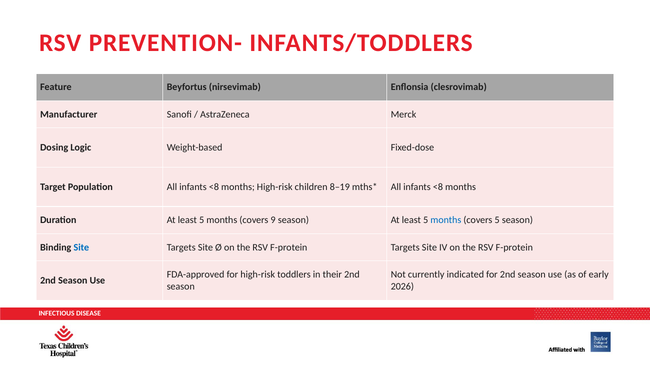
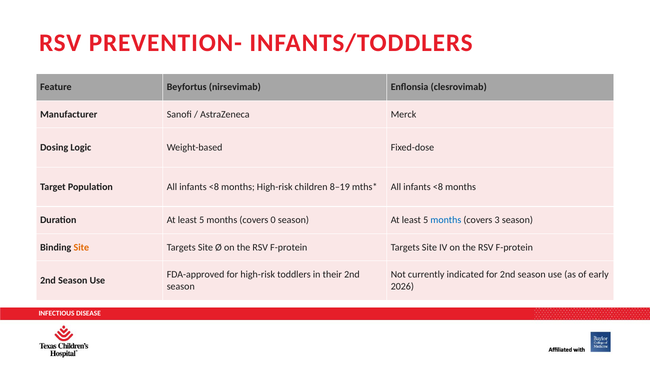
9: 9 -> 0
covers 5: 5 -> 3
Site at (81, 248) colour: blue -> orange
